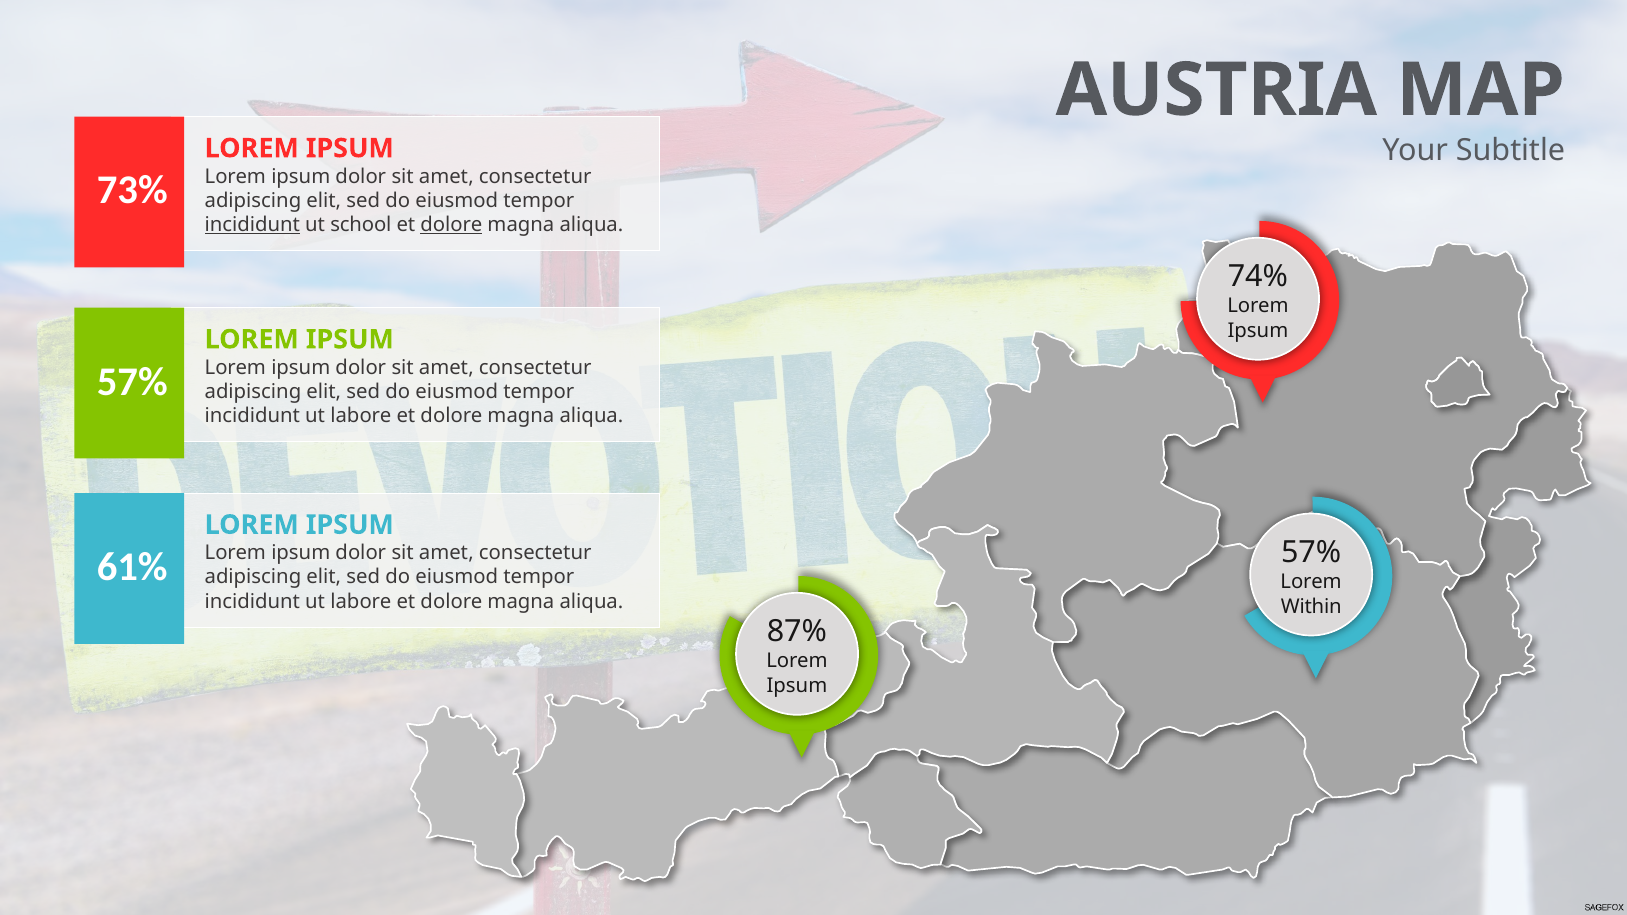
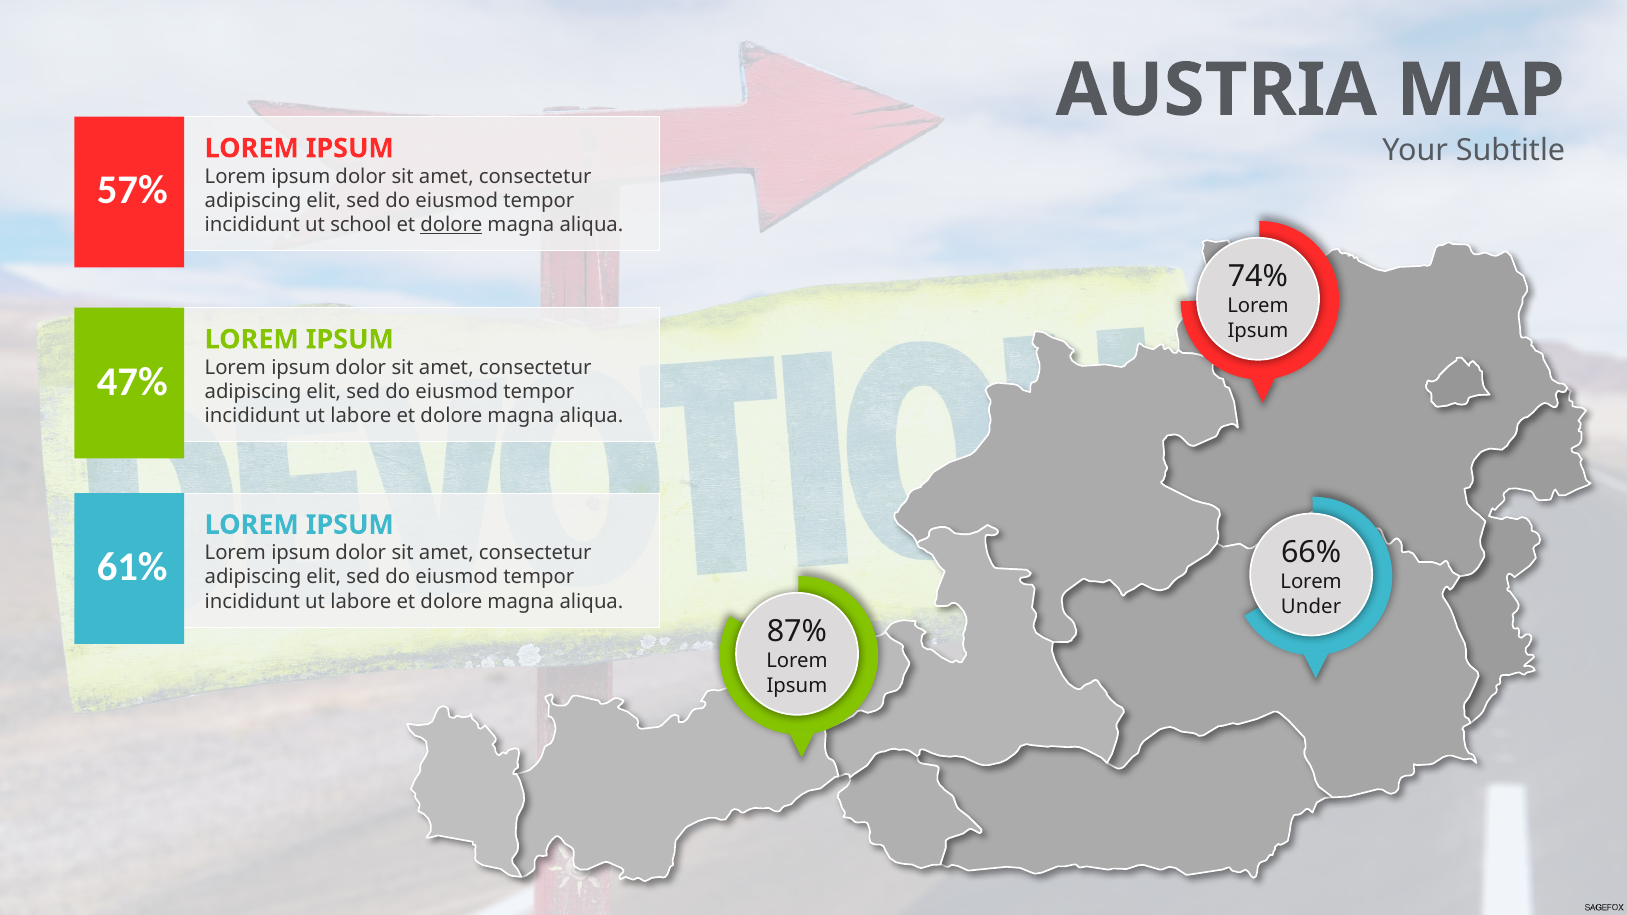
73%: 73% -> 57%
incididunt at (252, 225) underline: present -> none
57% at (132, 382): 57% -> 47%
57% at (1311, 552): 57% -> 66%
Within: Within -> Under
